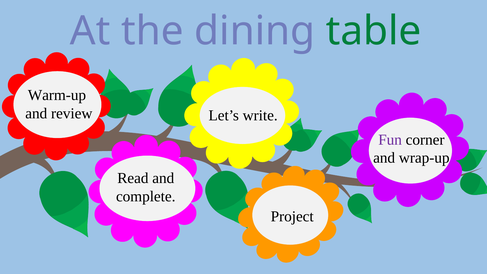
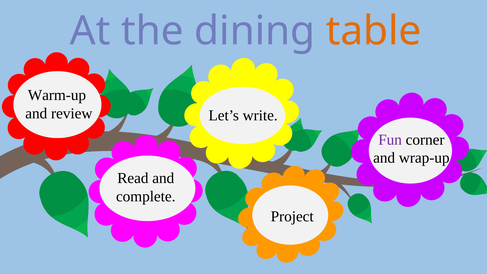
table colour: green -> orange
